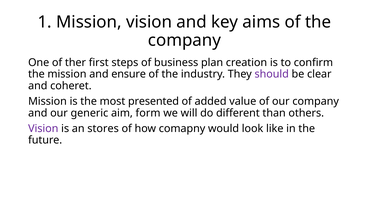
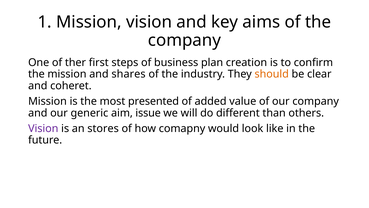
ensure: ensure -> shares
should colour: purple -> orange
form: form -> issue
